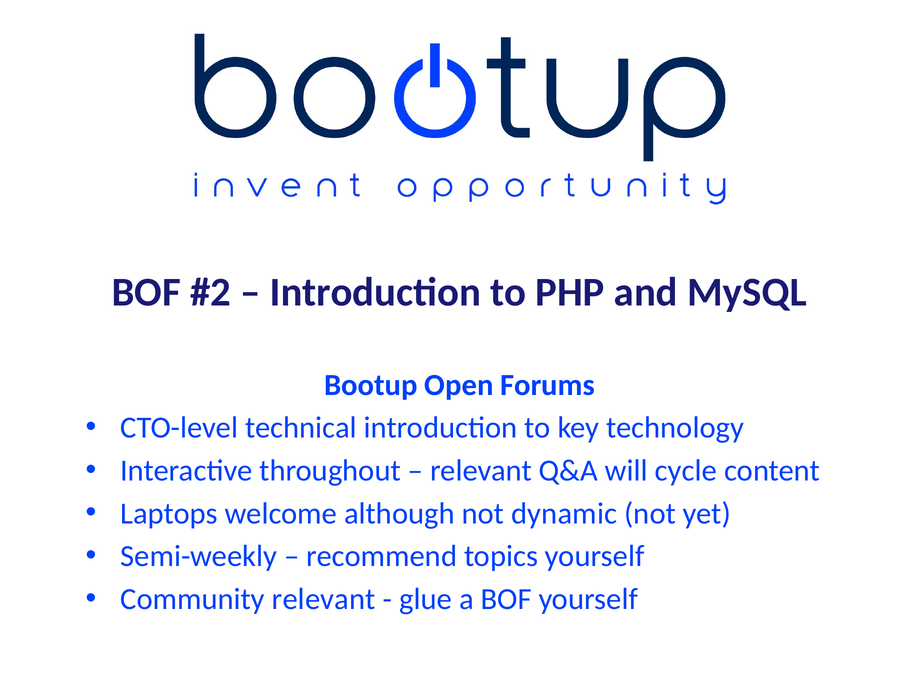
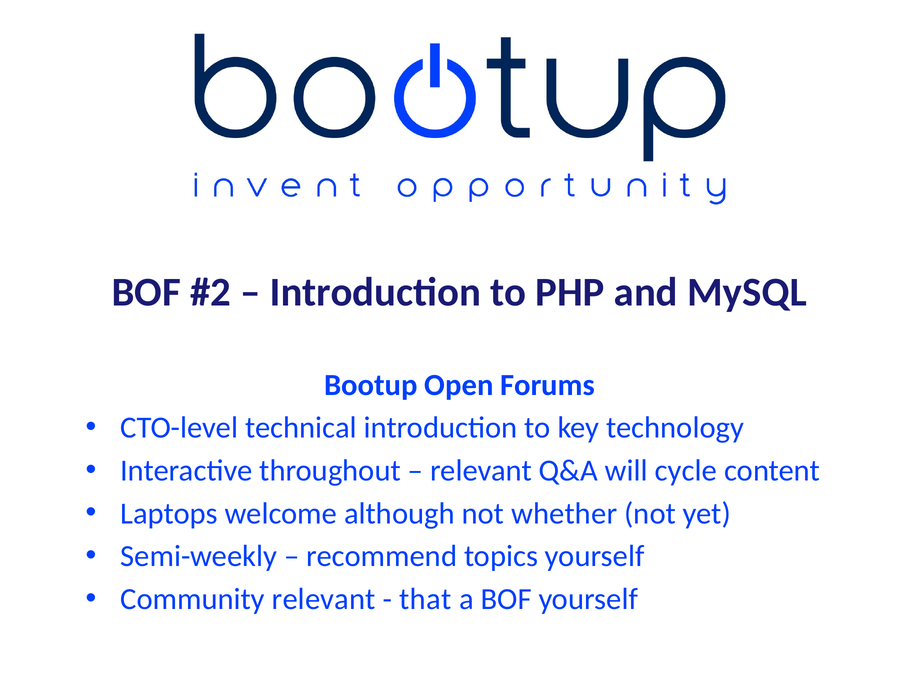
dynamic: dynamic -> whether
glue: glue -> that
